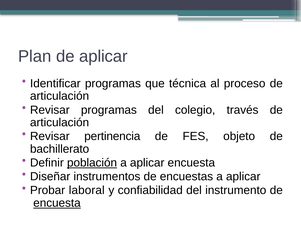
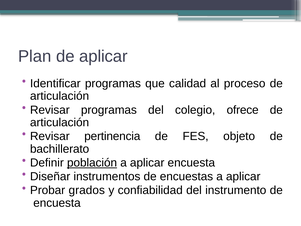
técnica: técnica -> calidad
través: través -> ofrece
laboral: laboral -> grados
encuesta at (57, 203) underline: present -> none
